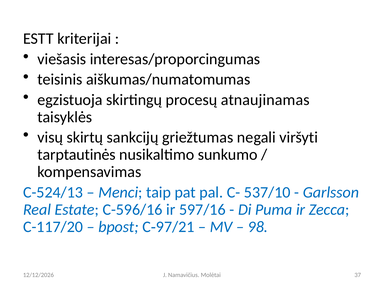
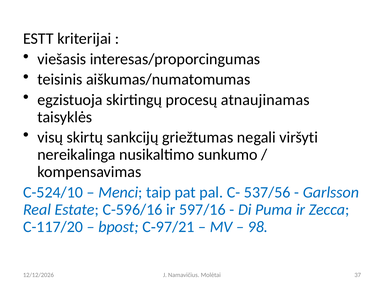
tarptautinės: tarptautinės -> nereikalinga
C-524/13: C-524/13 -> C-524/10
537/10: 537/10 -> 537/56
